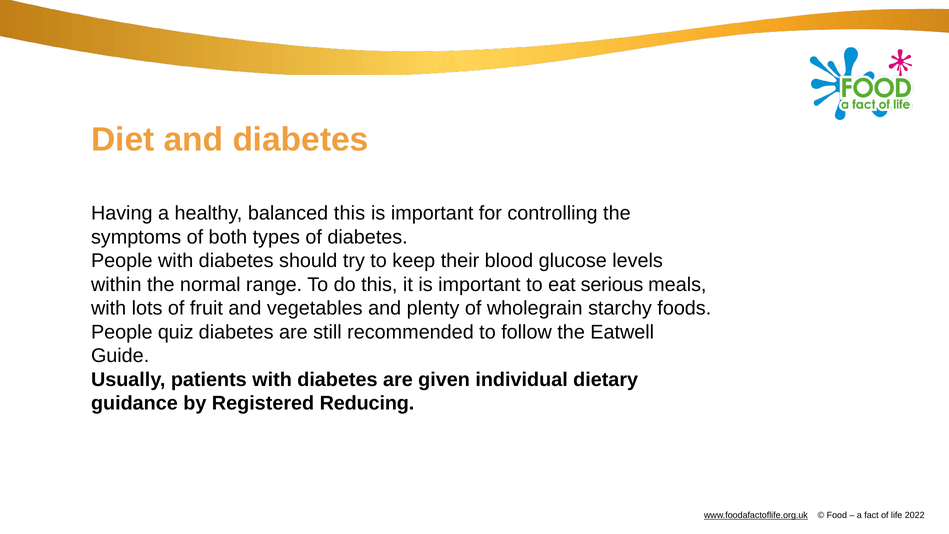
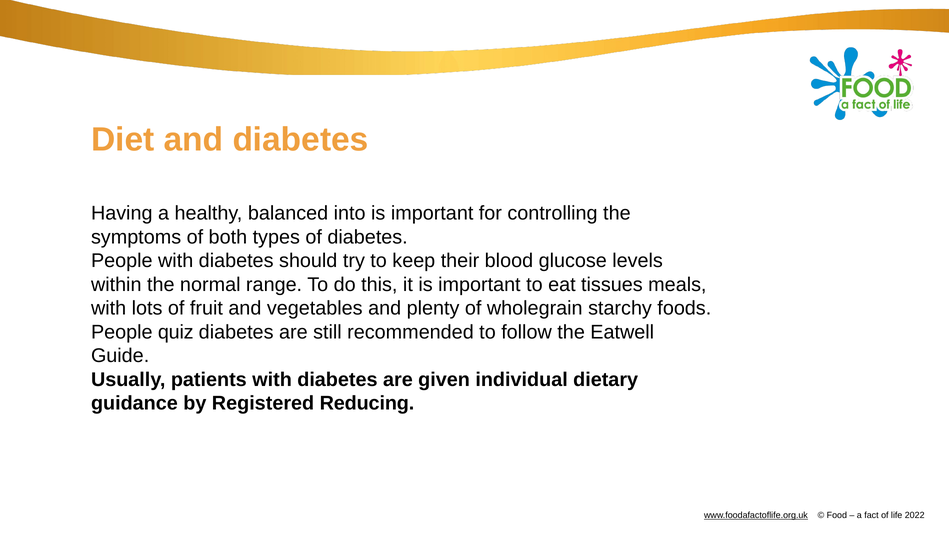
balanced this: this -> into
serious: serious -> tissues
